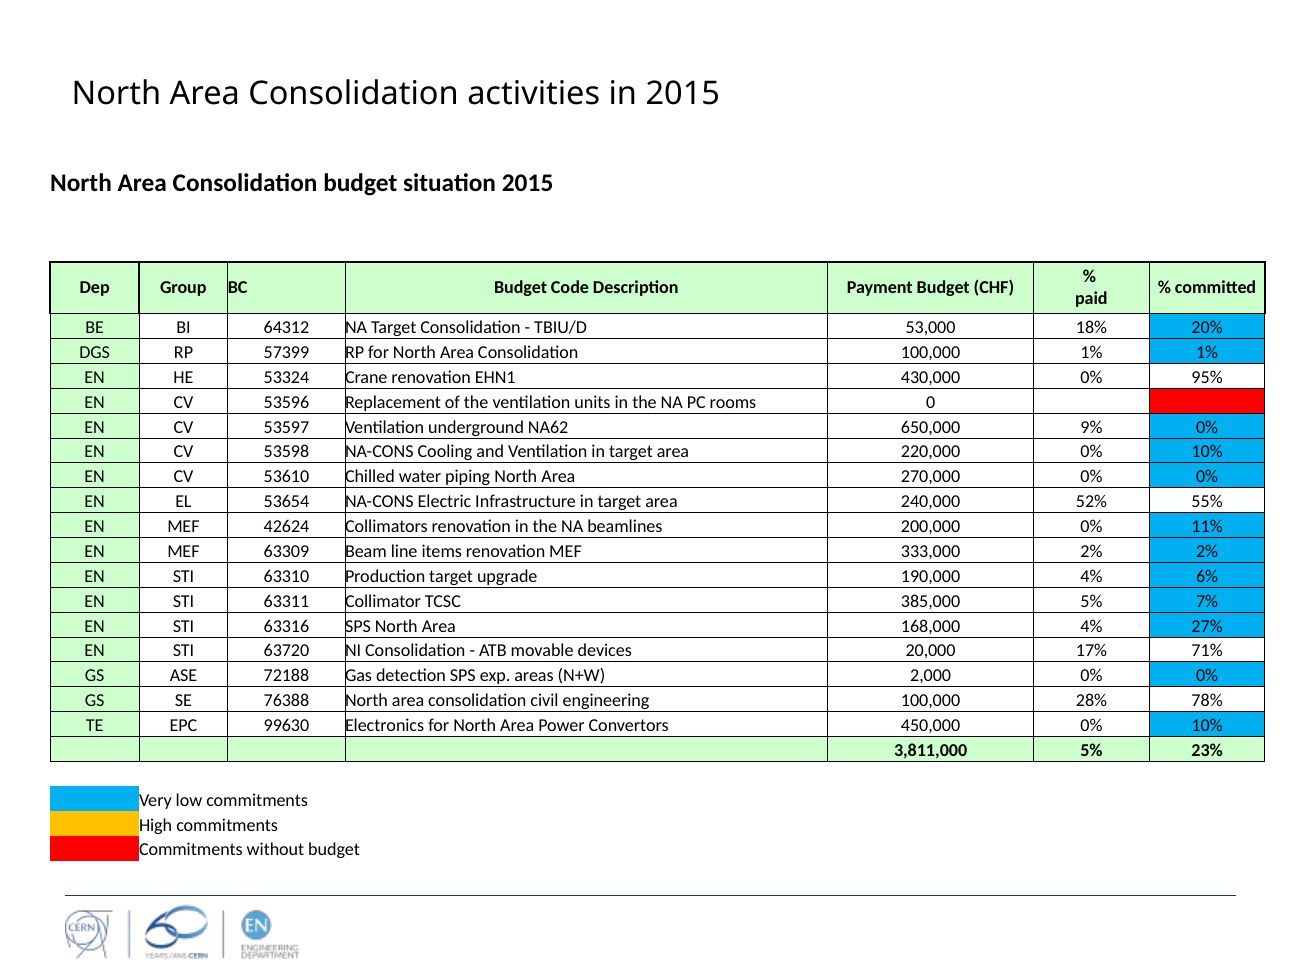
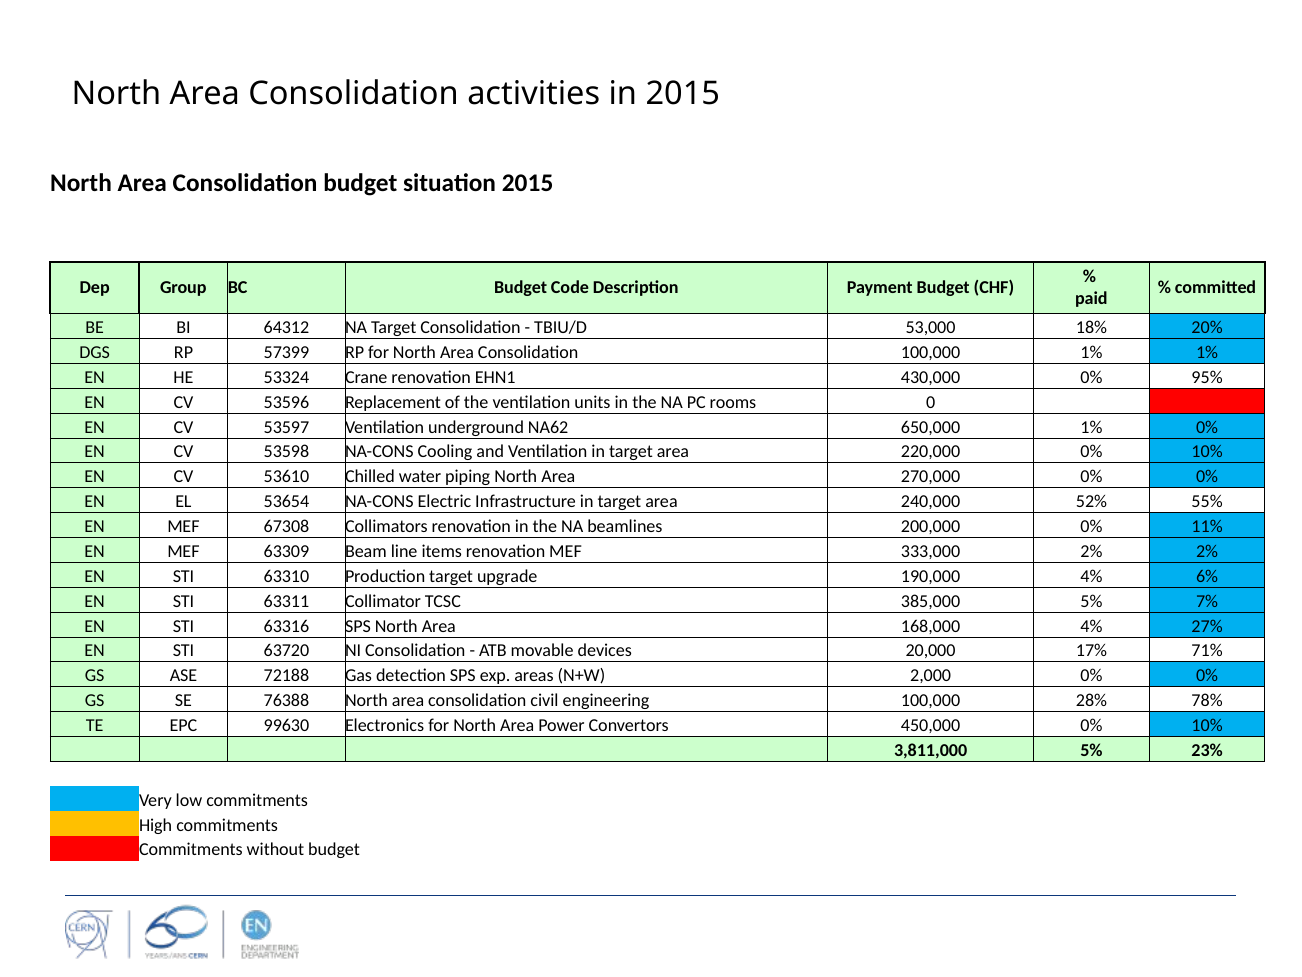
650,000 9%: 9% -> 1%
42624: 42624 -> 67308
